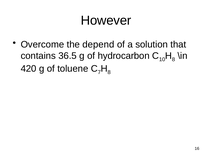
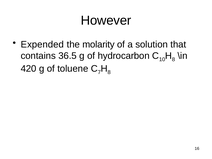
Overcome: Overcome -> Expended
depend: depend -> molarity
